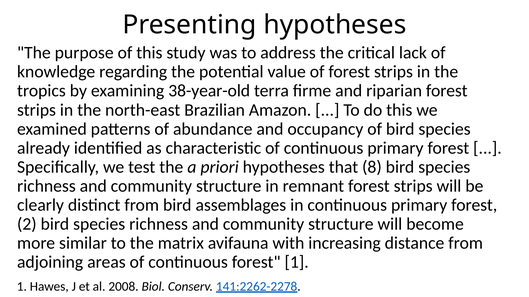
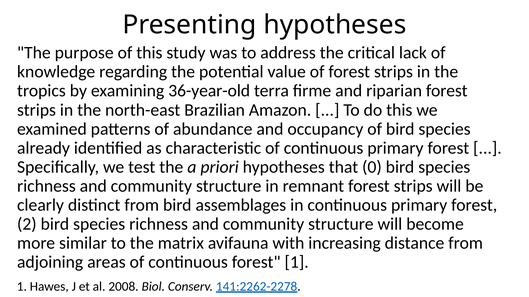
38-year-old: 38-year-old -> 36-year-old
8: 8 -> 0
